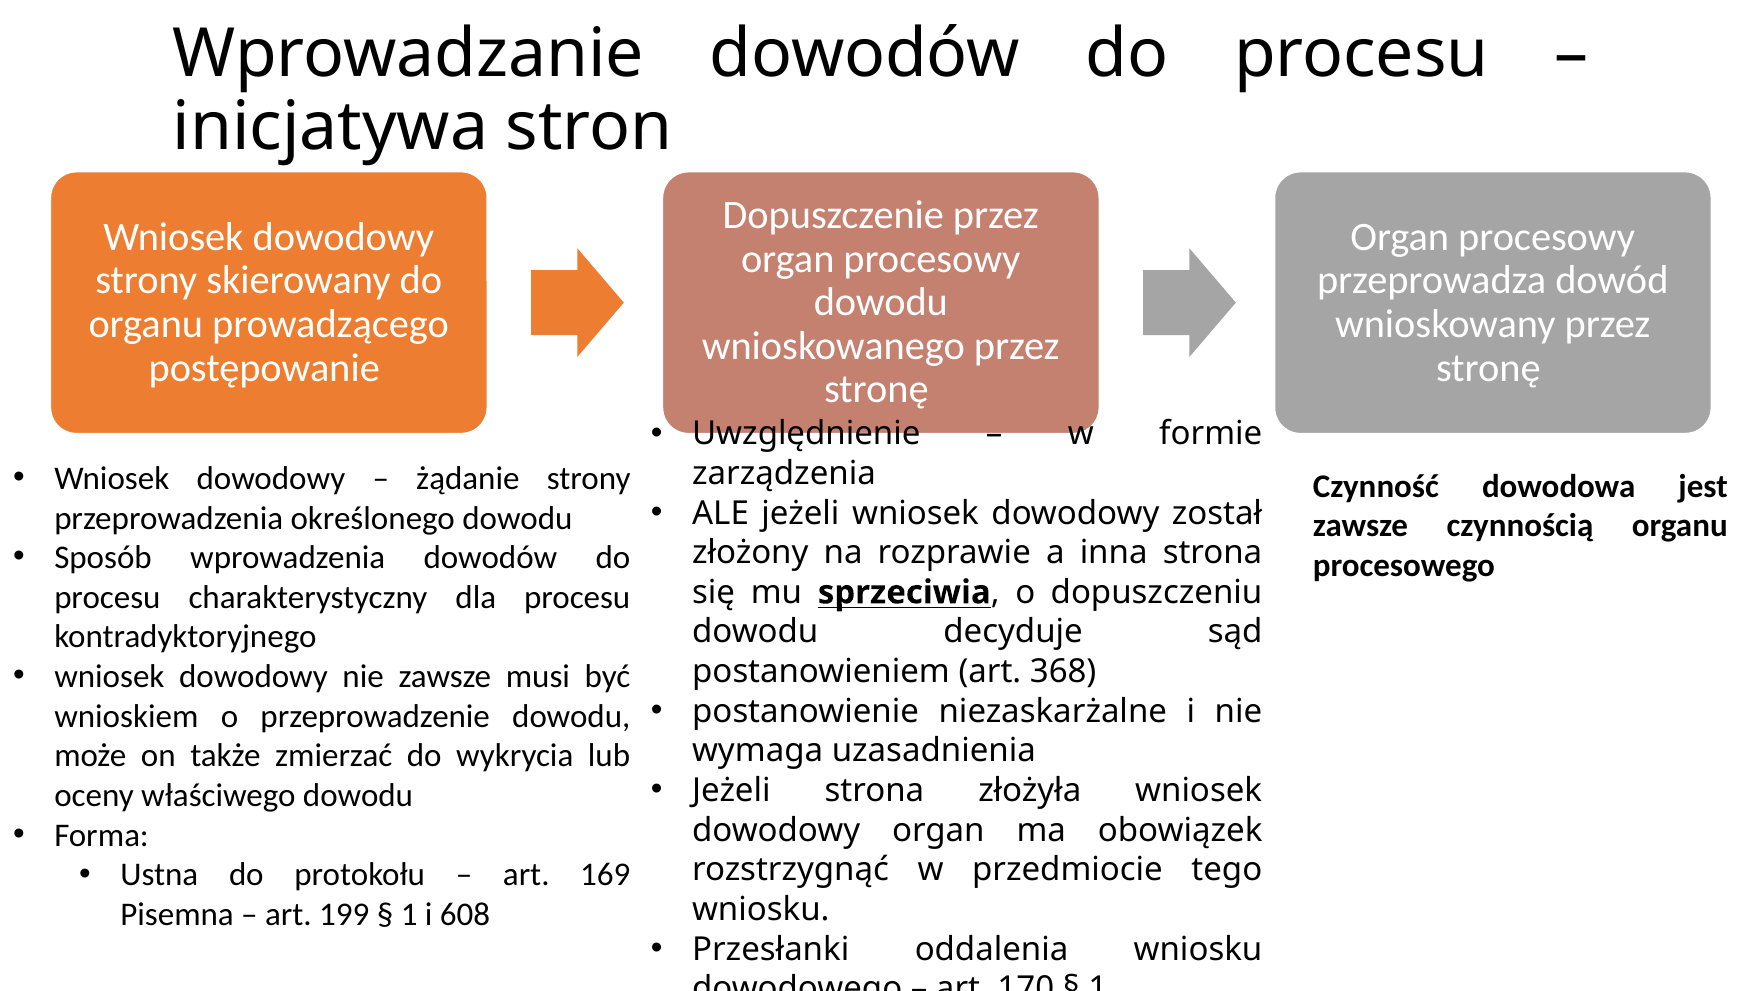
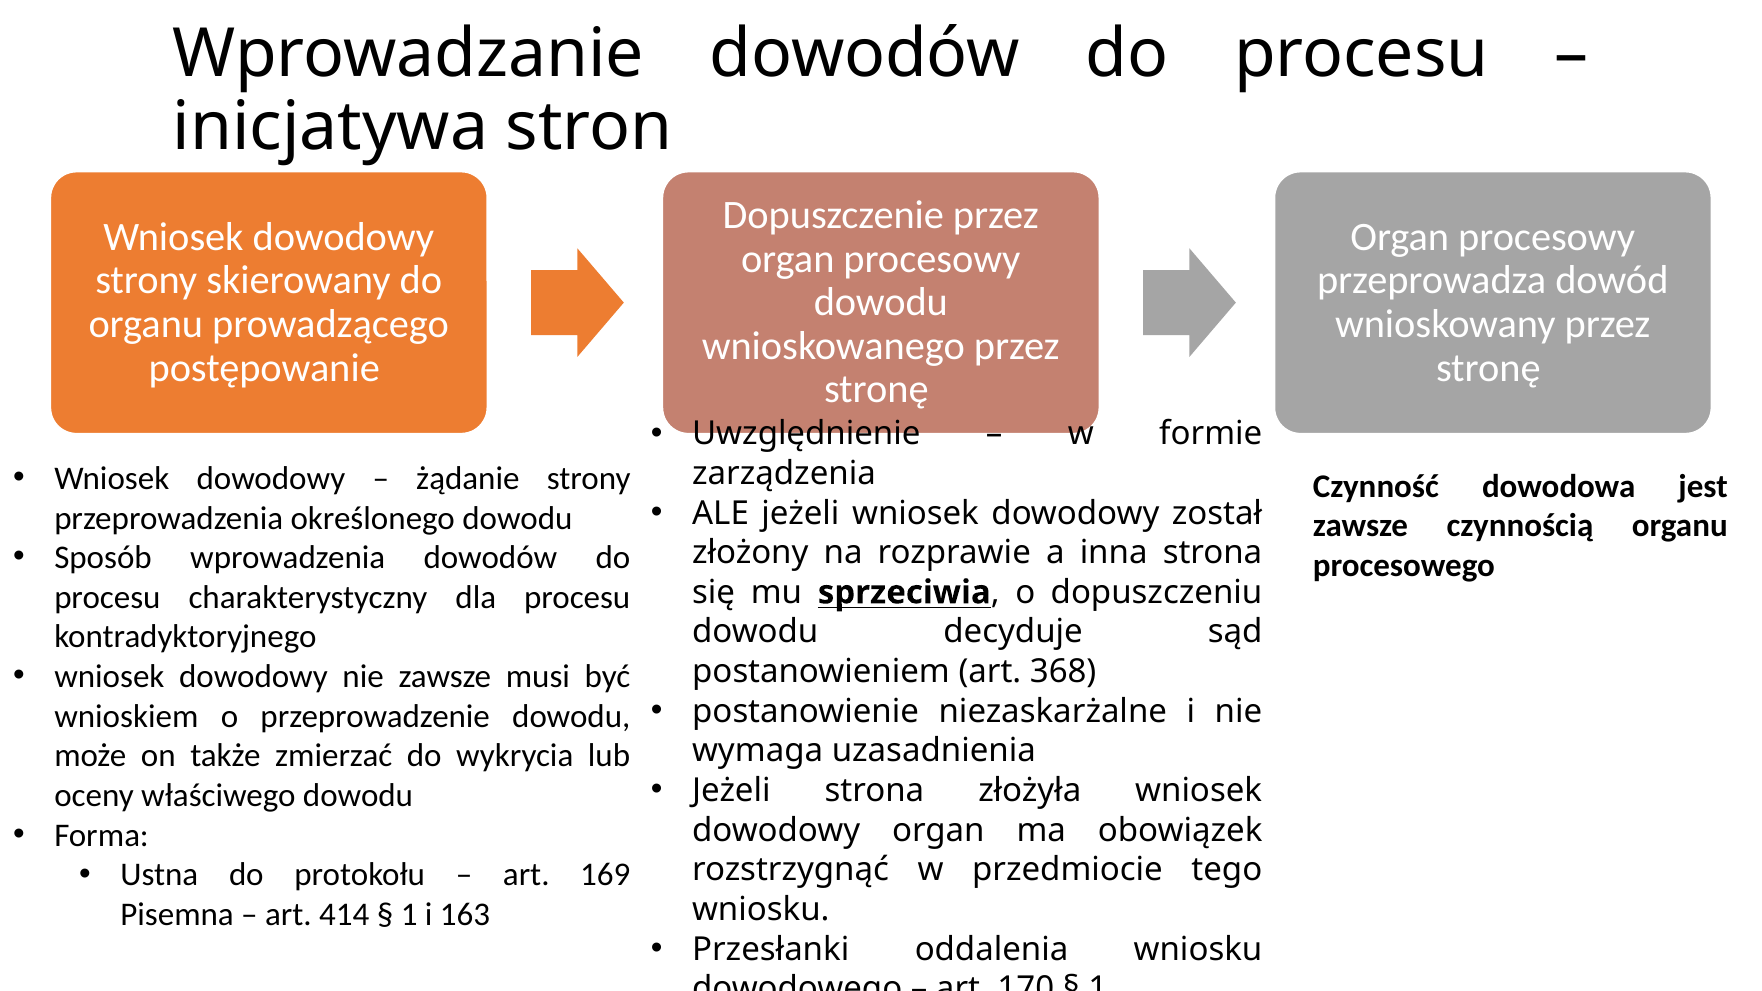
199: 199 -> 414
608: 608 -> 163
